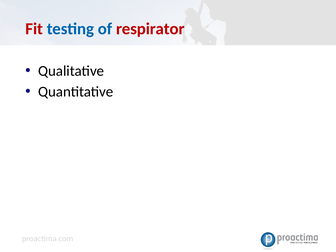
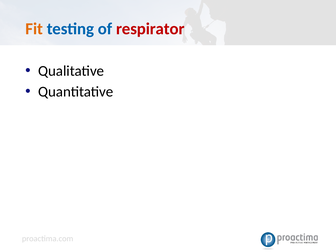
Fit colour: red -> orange
